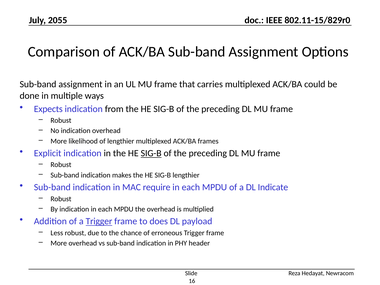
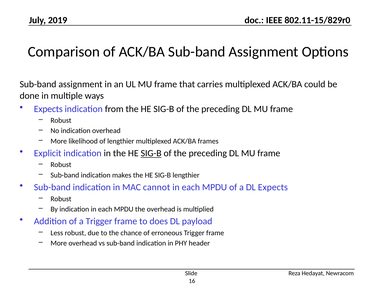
2055: 2055 -> 2019
require: require -> cannot
DL Indicate: Indicate -> Expects
Trigger at (99, 221) underline: present -> none
